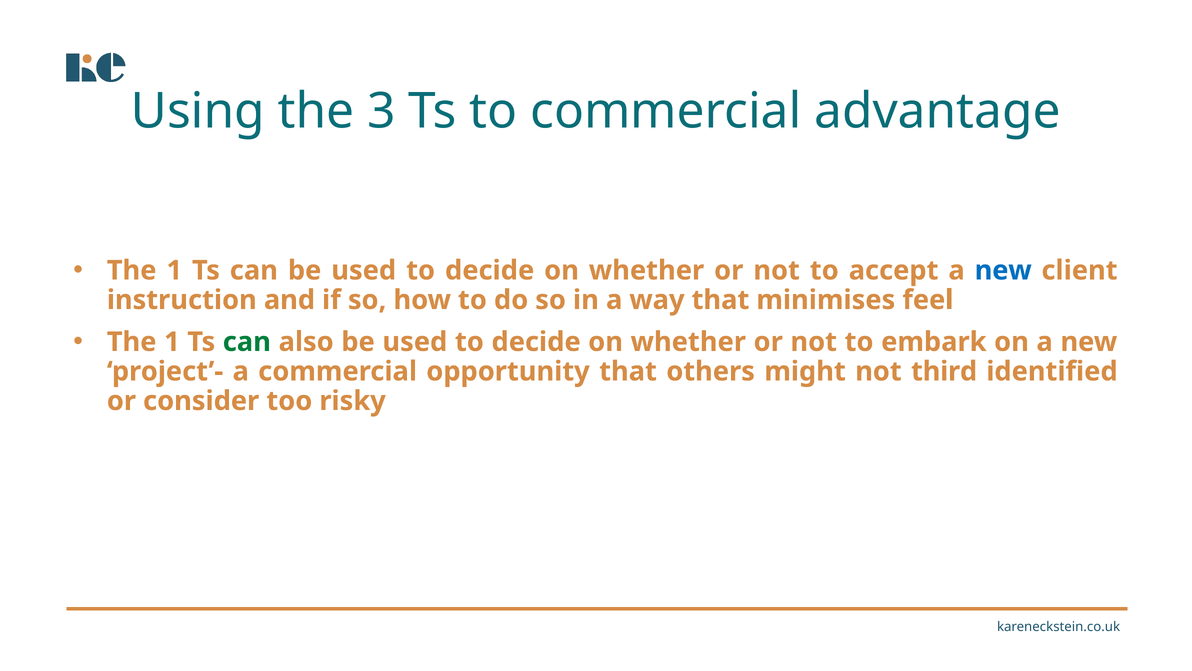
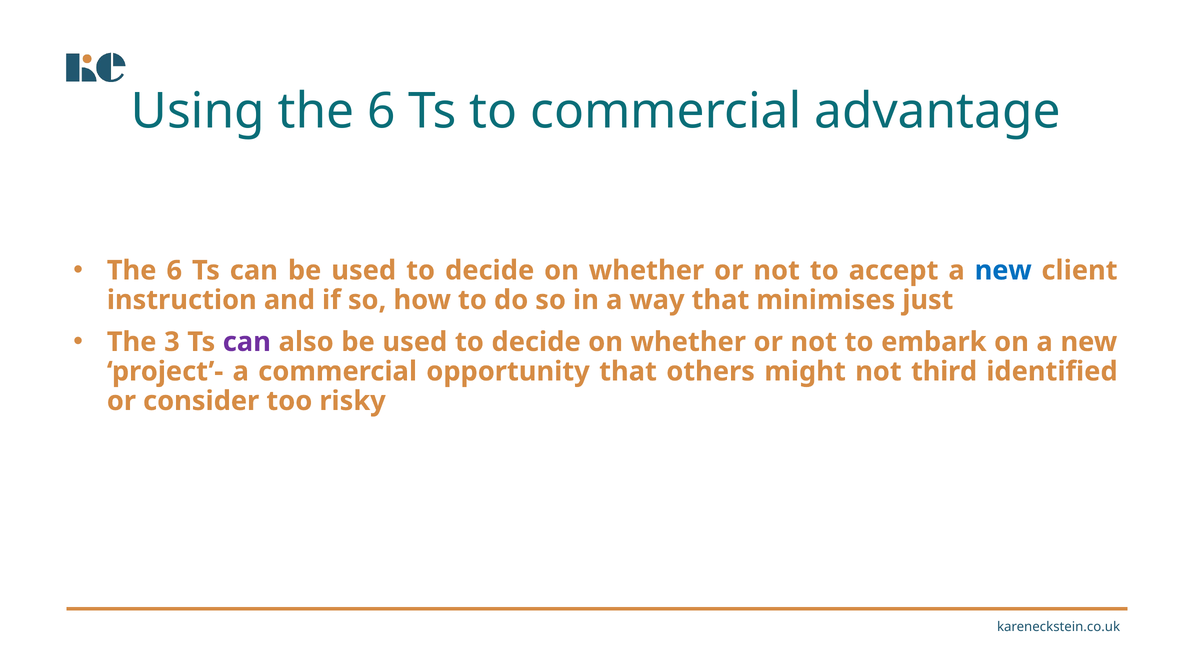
Using the 3: 3 -> 6
1 at (174, 270): 1 -> 6
feel: feel -> just
1 at (172, 342): 1 -> 3
can at (247, 342) colour: green -> purple
